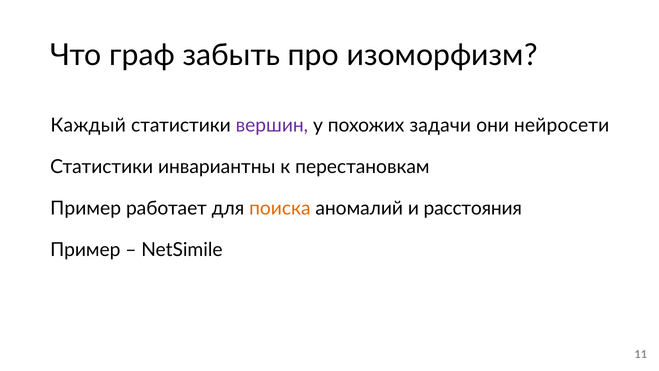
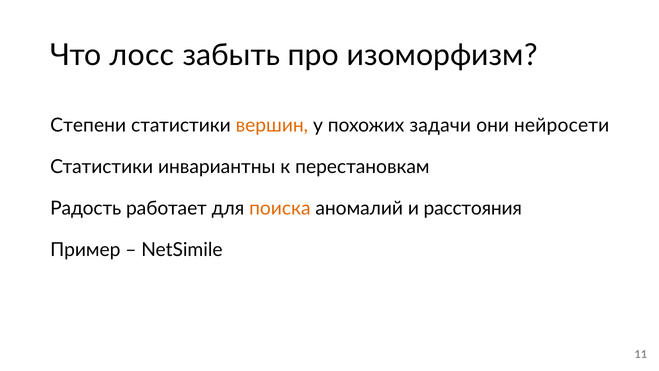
граф: граф -> лосс
Каждый: Каждый -> Степени
вершин colour: purple -> orange
Пример at (86, 208): Пример -> Радость
